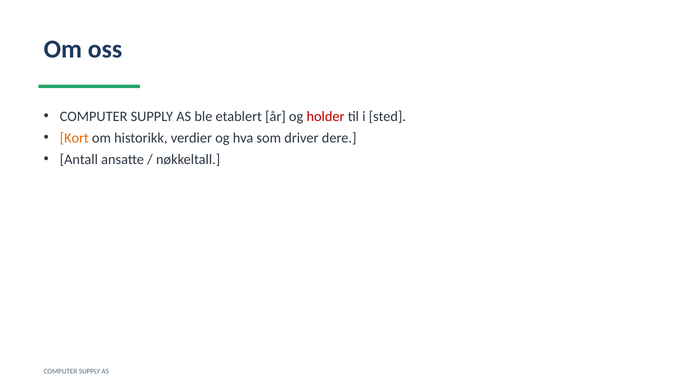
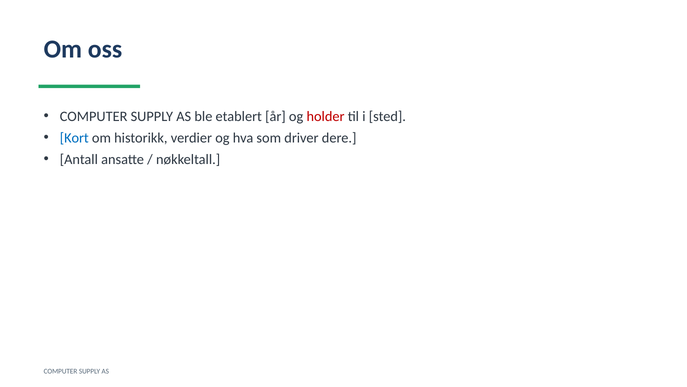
Kort colour: orange -> blue
